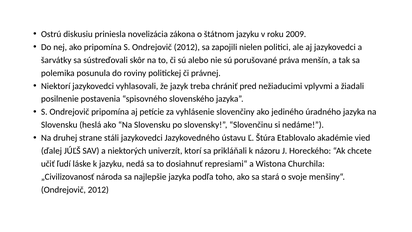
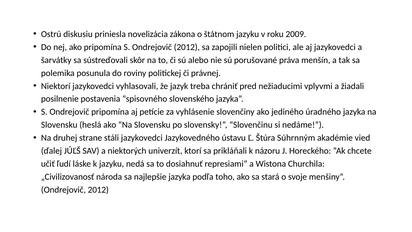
Etablovalo: Etablovalo -> Súhrnným
